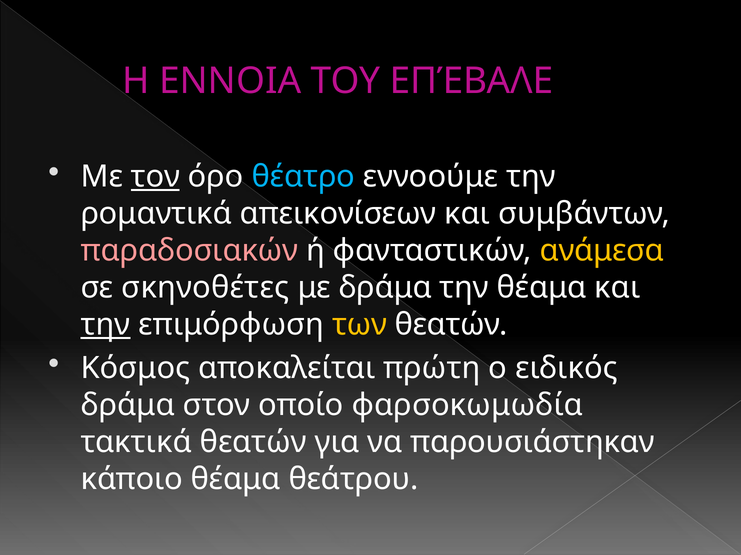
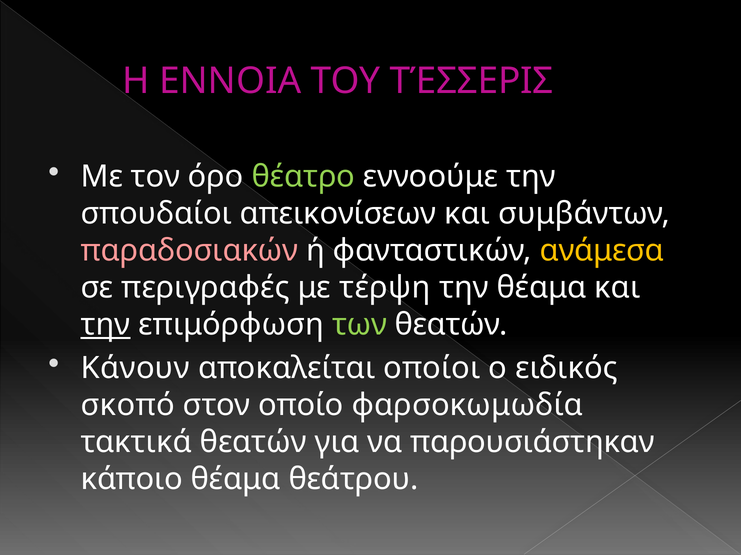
ΕΠΈΒΑΛΕ: ΕΠΈΒΑΛΕ -> ΤΈΣΣΕΡΙΣ
τον underline: present -> none
θέατρο colour: light blue -> light green
ρομαντικά: ρομαντικά -> σπουδαίοι
σκηνοθέτες: σκηνοθέτες -> περιγραφές
με δράμα: δράμα -> τέρψη
των colour: yellow -> light green
Κόσμος: Κόσμος -> Κάνουν
πρώτη: πρώτη -> οποίοι
δράμα at (128, 405): δράμα -> σκοπό
